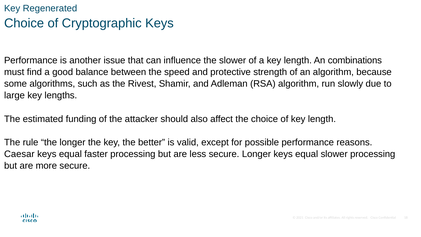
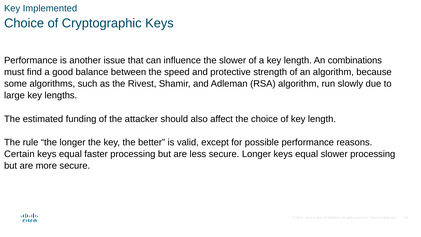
Regenerated: Regenerated -> Implemented
Caesar: Caesar -> Certain
